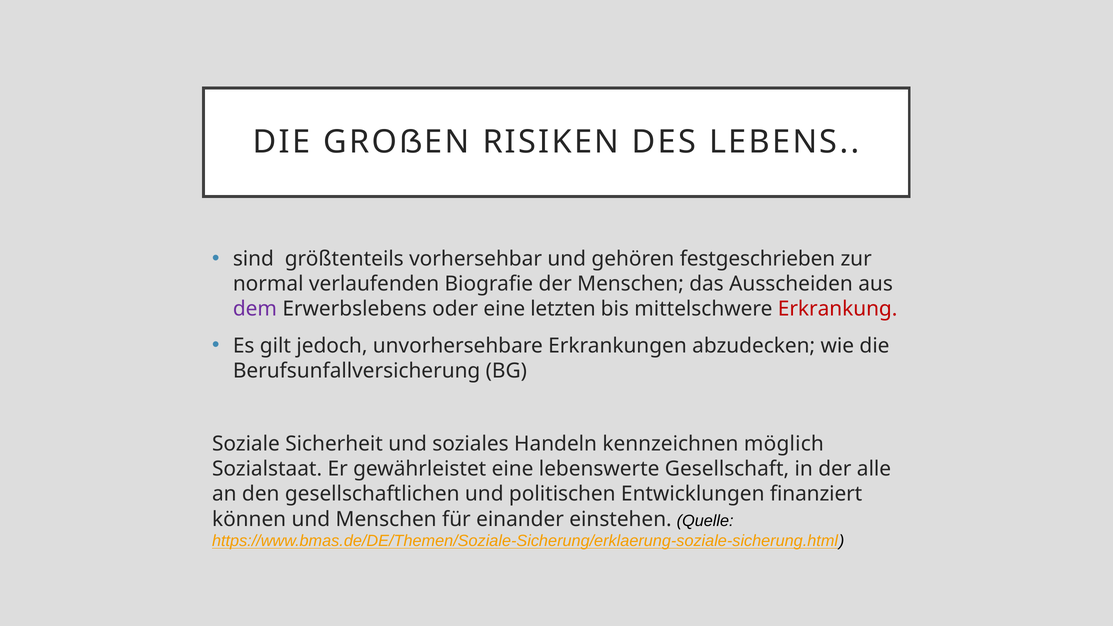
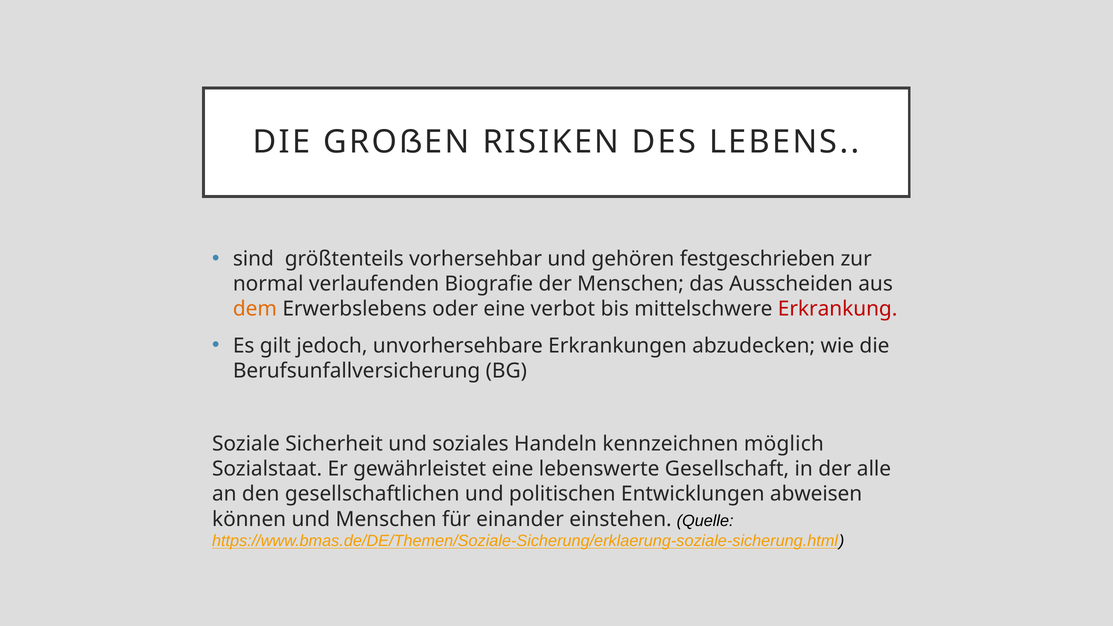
dem colour: purple -> orange
letzten: letzten -> verbot
finanziert: finanziert -> abweisen
